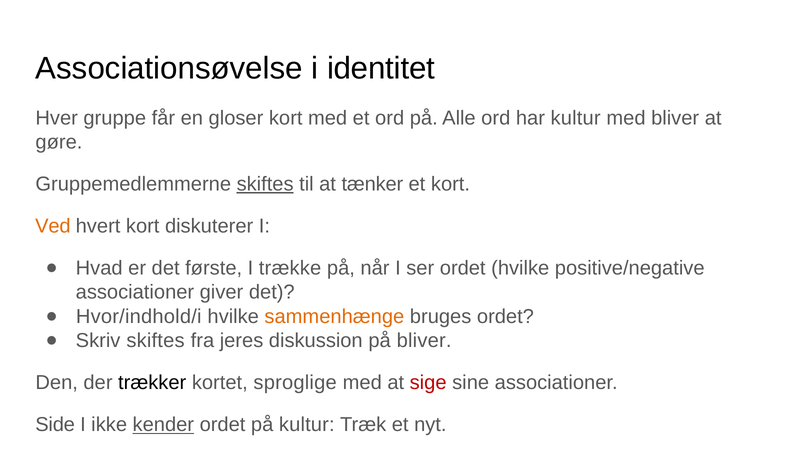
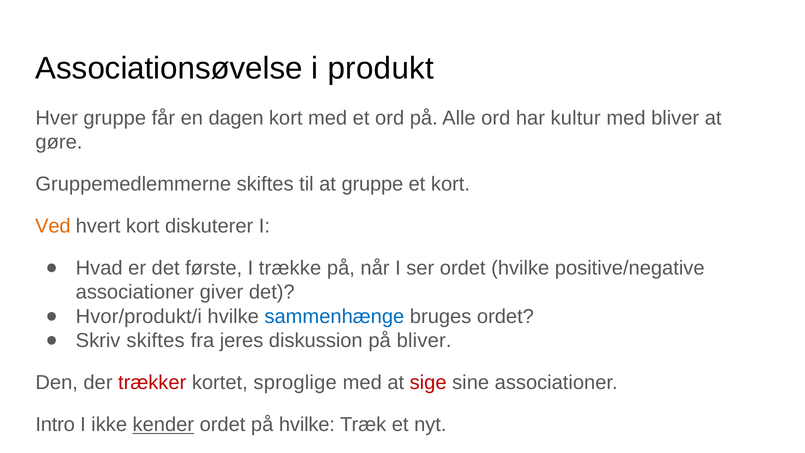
identitet: identitet -> produkt
gloser: gloser -> dagen
skiftes at (265, 184) underline: present -> none
at tænker: tænker -> gruppe
Hvor/indhold/i: Hvor/indhold/i -> Hvor/produkt/i
sammenhænge colour: orange -> blue
trækker colour: black -> red
Side: Side -> Intro
på kultur: kultur -> hvilke
